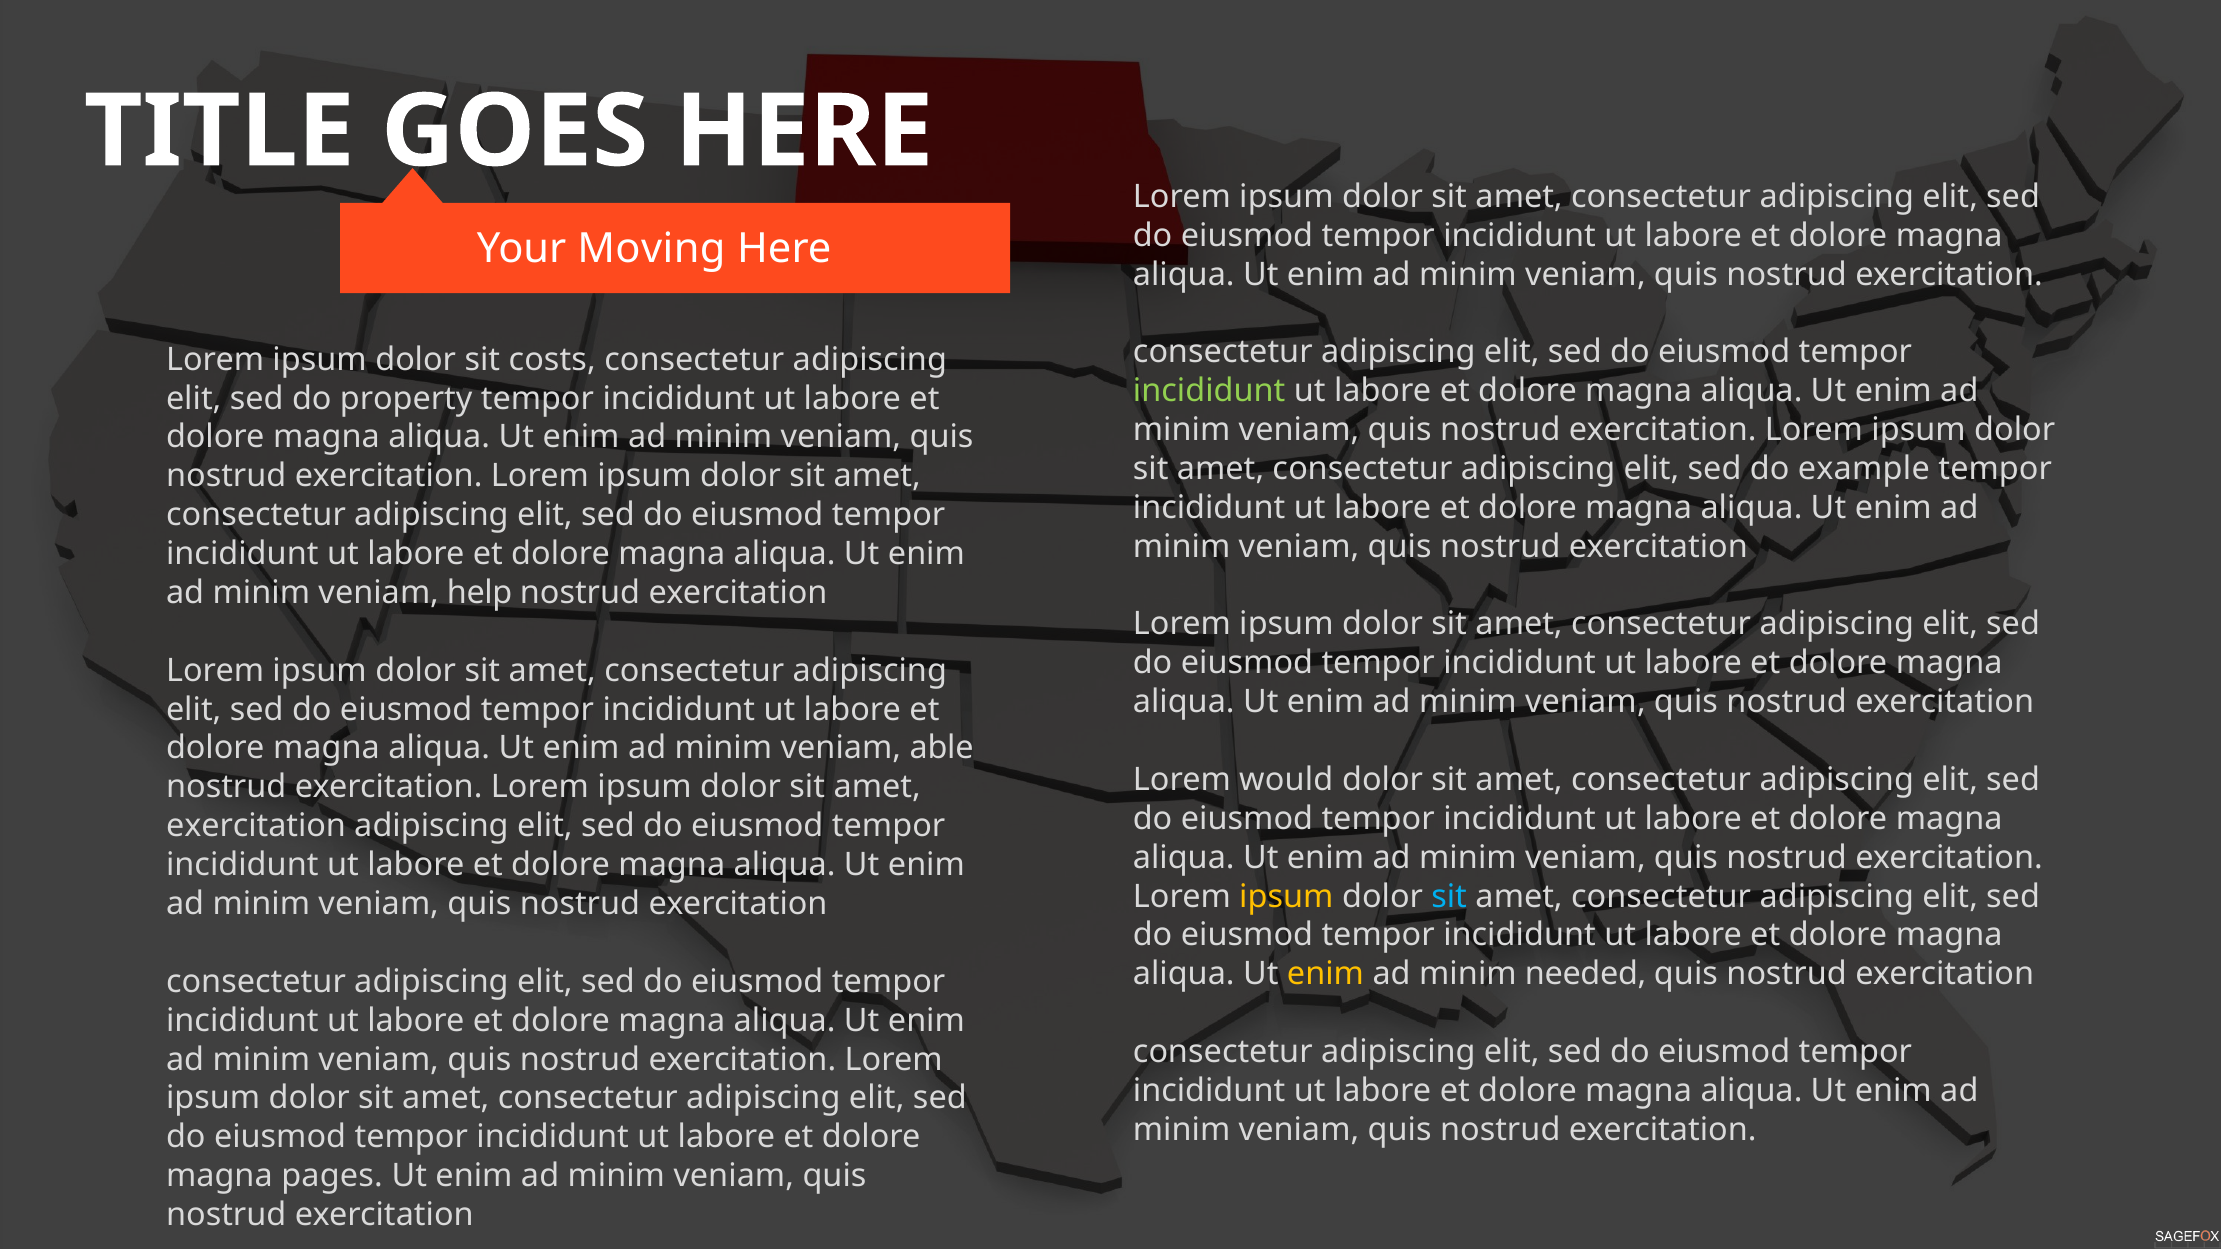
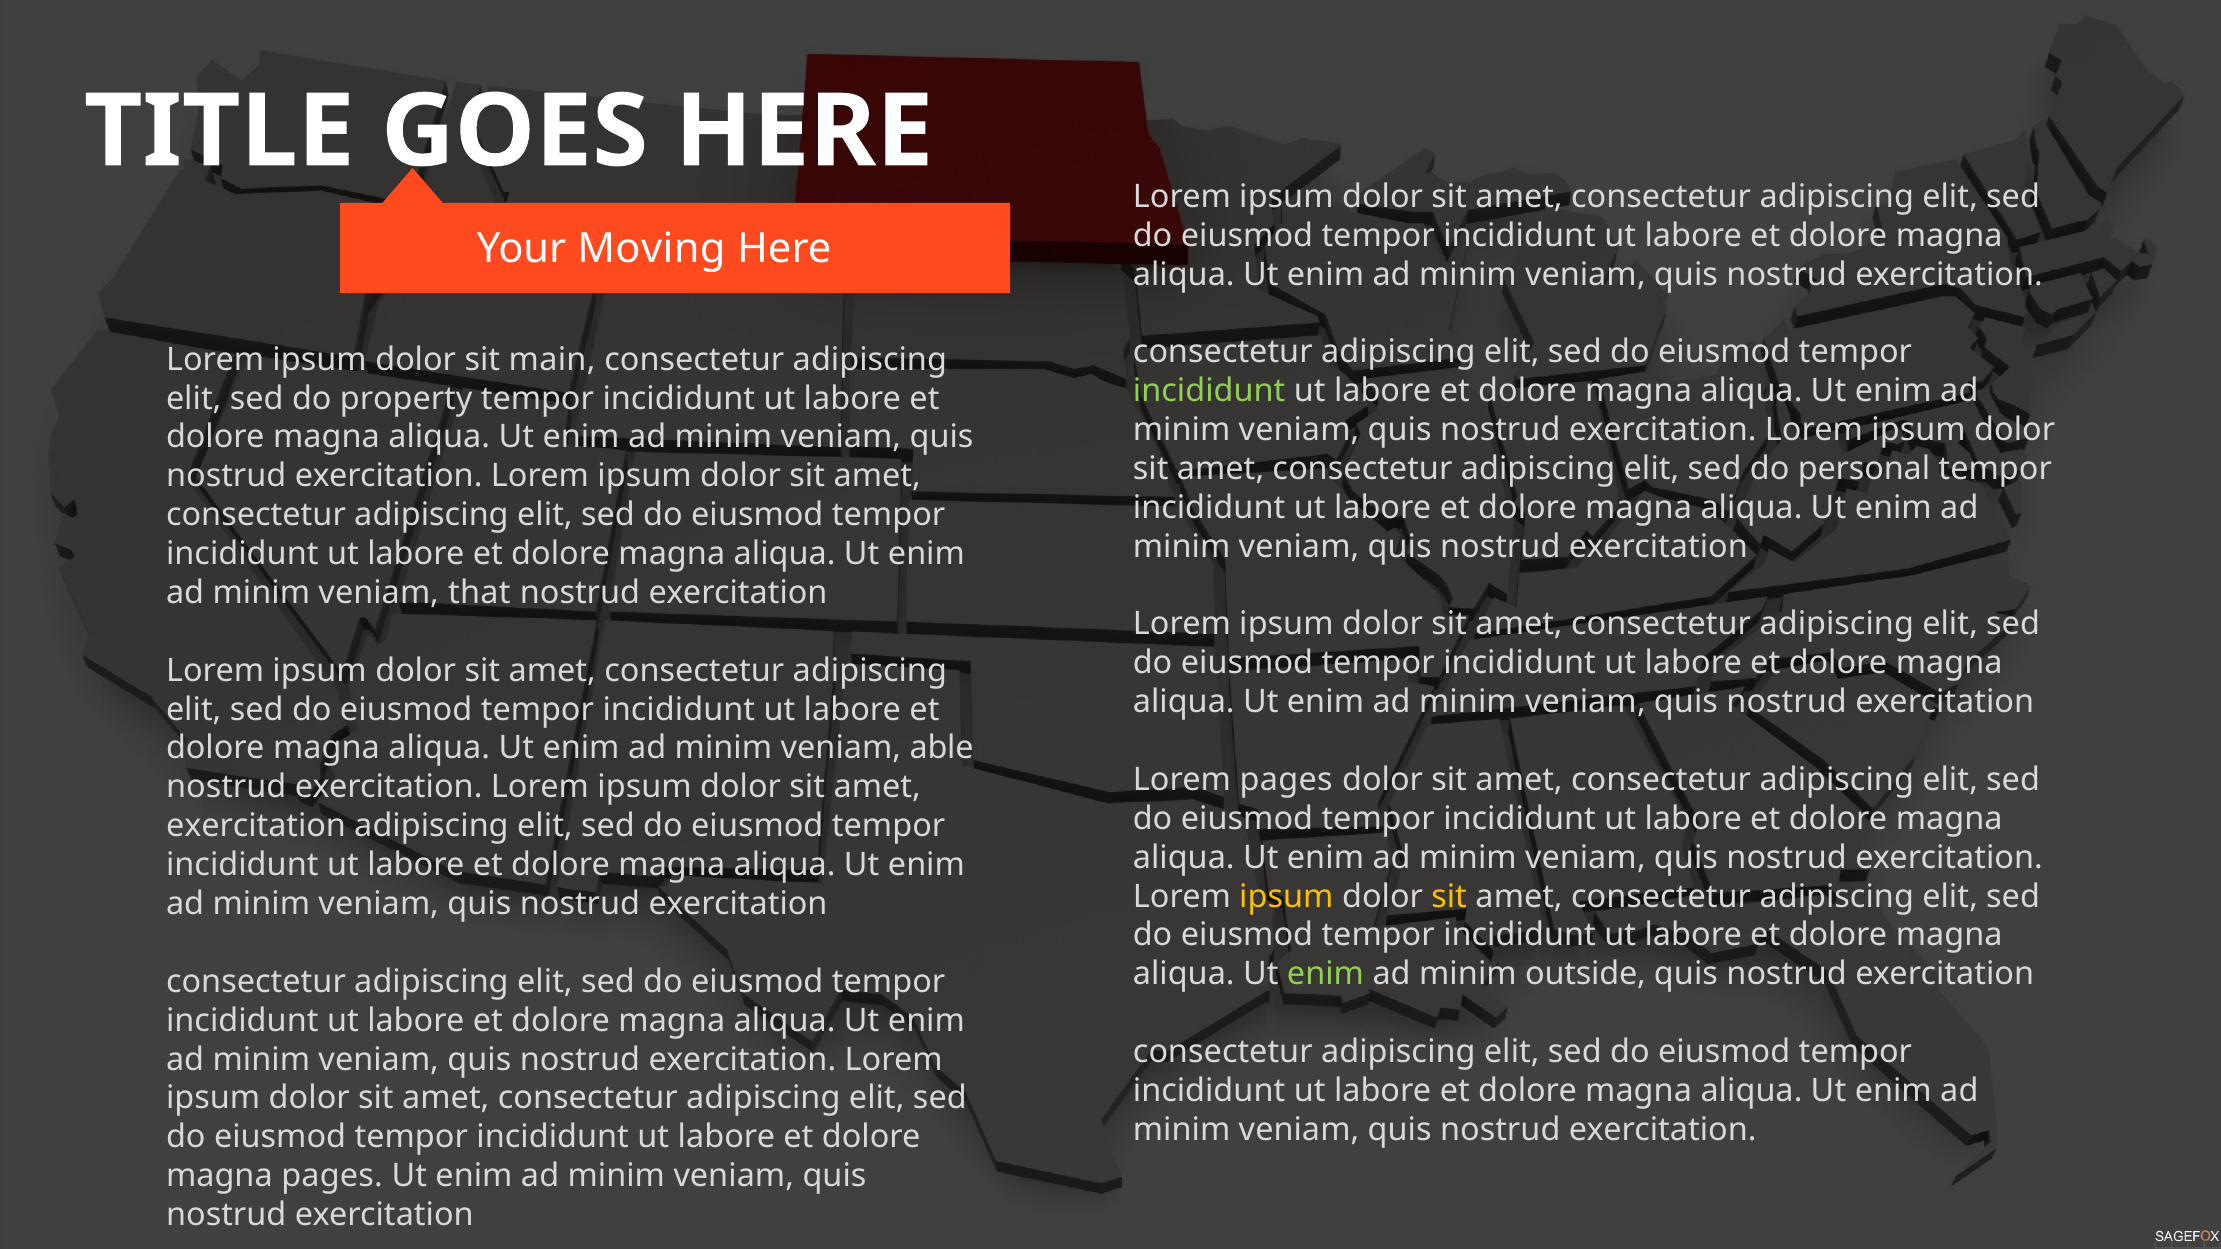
costs: costs -> main
example: example -> personal
help: help -> that
Lorem would: would -> pages
sit at (1449, 897) colour: light blue -> yellow
enim at (1325, 974) colour: yellow -> light green
needed: needed -> outside
